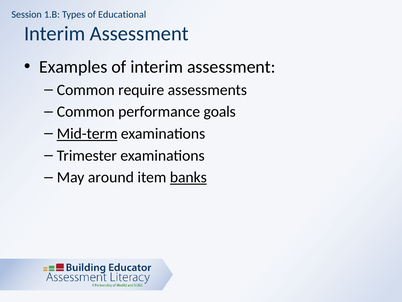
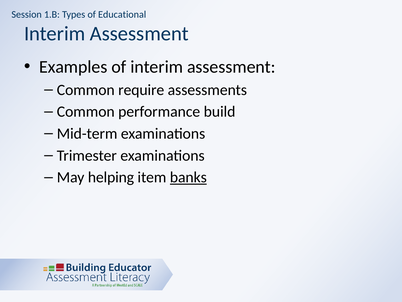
goals: goals -> build
Mid-term underline: present -> none
around: around -> helping
